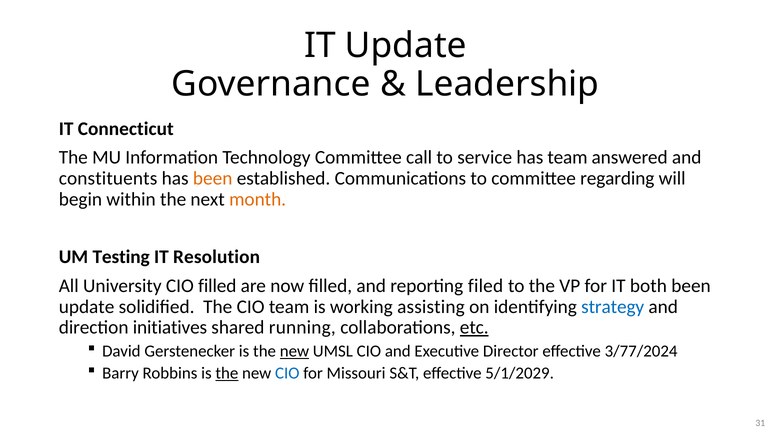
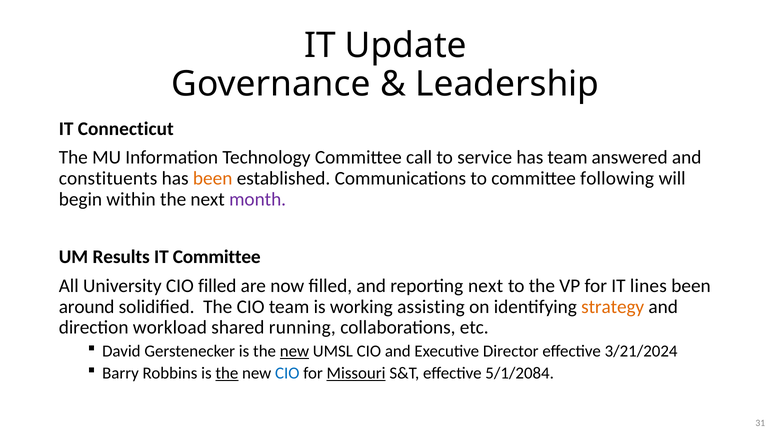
regarding: regarding -> following
month colour: orange -> purple
Testing: Testing -> Results
IT Resolution: Resolution -> Committee
reporting filed: filed -> next
both: both -> lines
update: update -> around
strategy colour: blue -> orange
initiatives: initiatives -> workload
etc underline: present -> none
3/77/2024: 3/77/2024 -> 3/21/2024
Missouri underline: none -> present
5/1/2029: 5/1/2029 -> 5/1/2084
